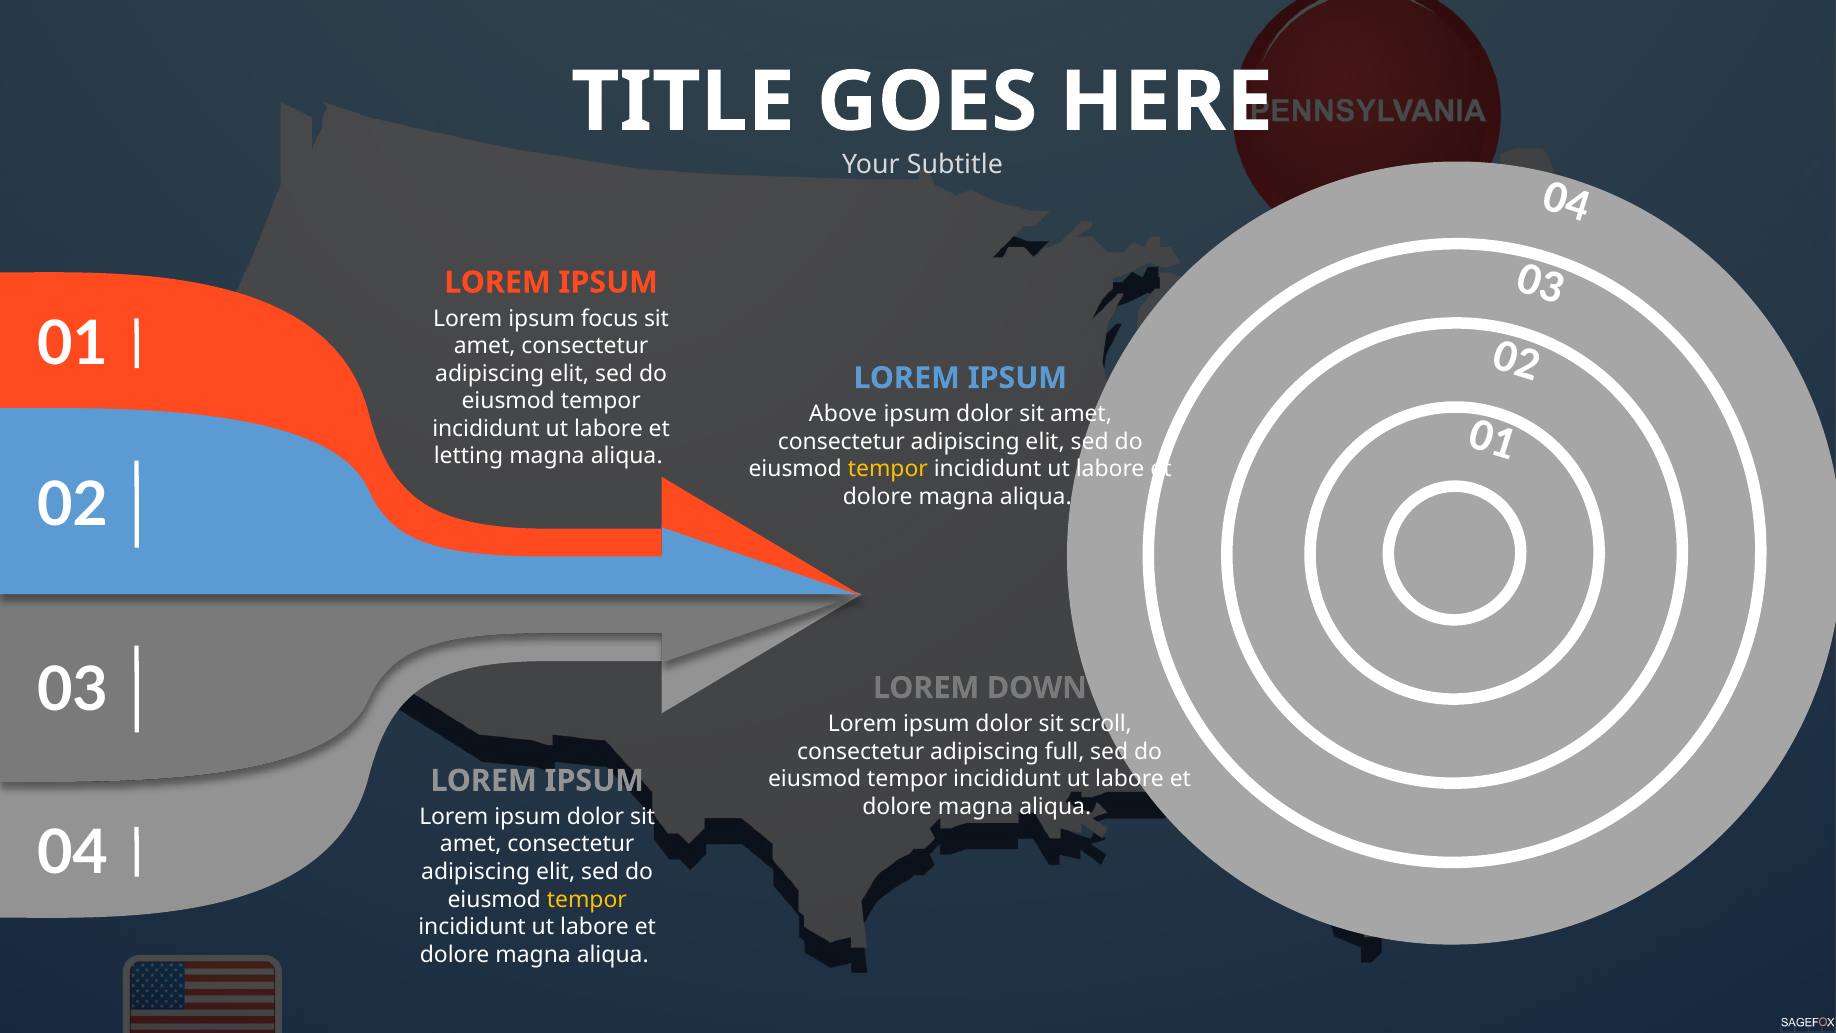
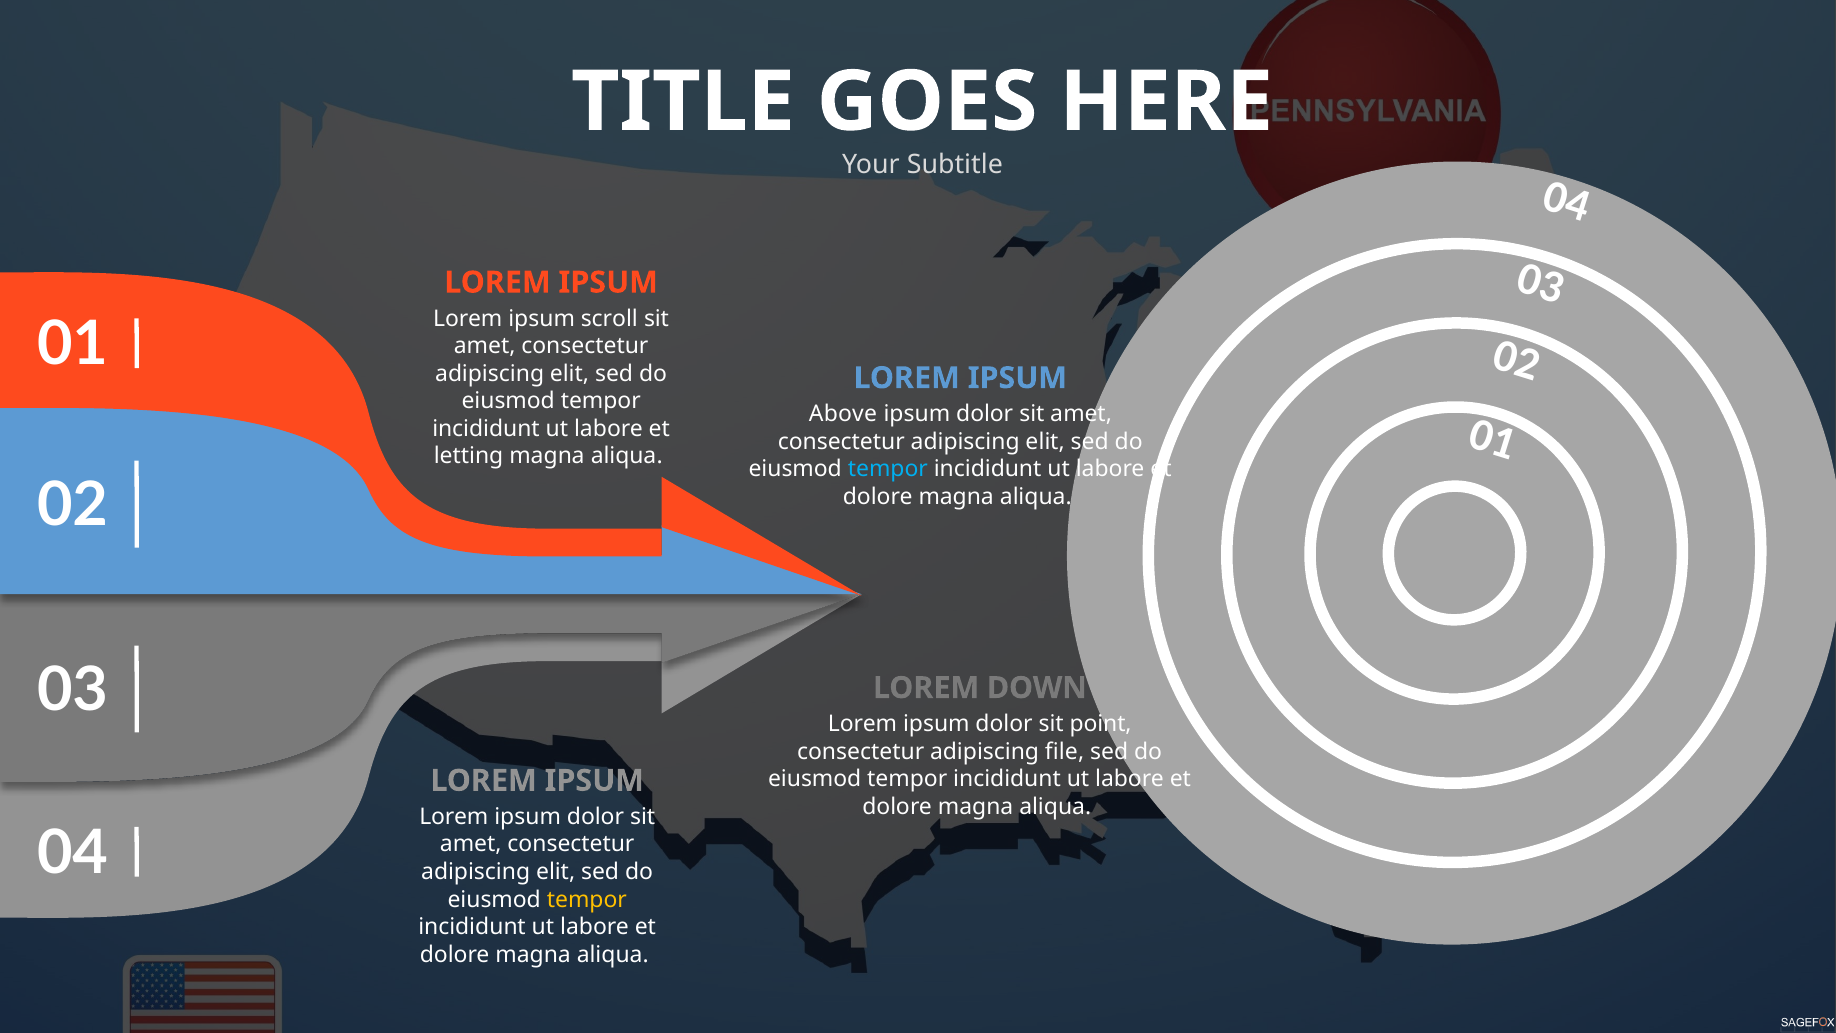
focus: focus -> scroll
tempor at (888, 469) colour: yellow -> light blue
scroll: scroll -> point
full: full -> file
